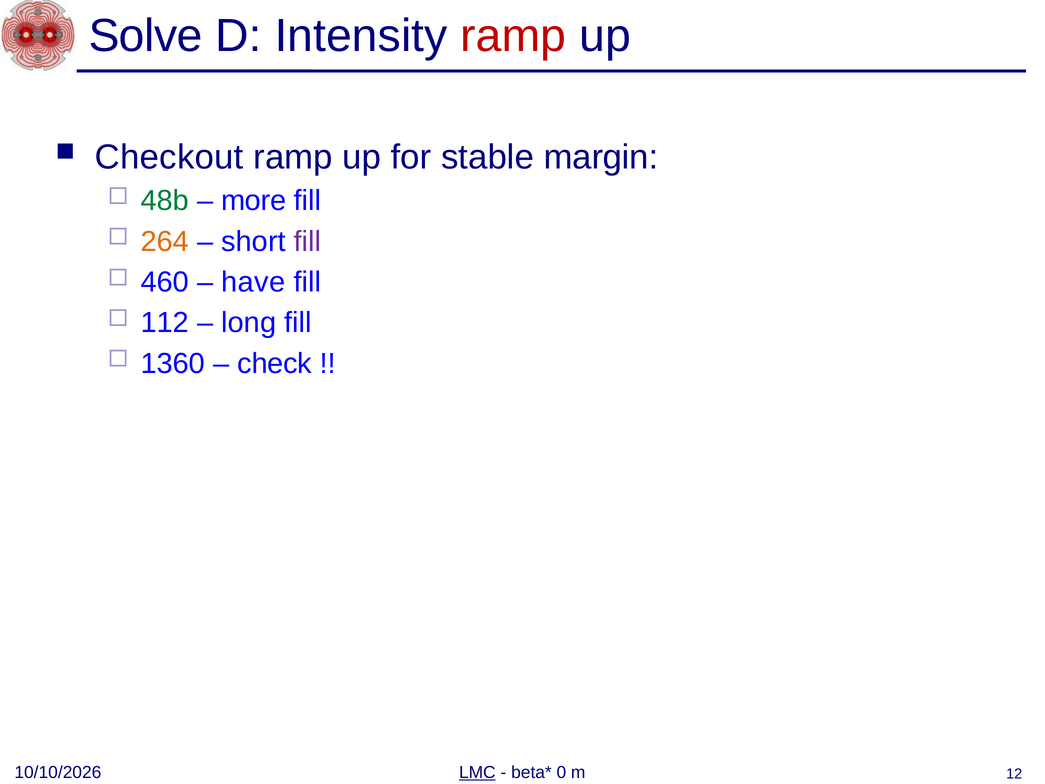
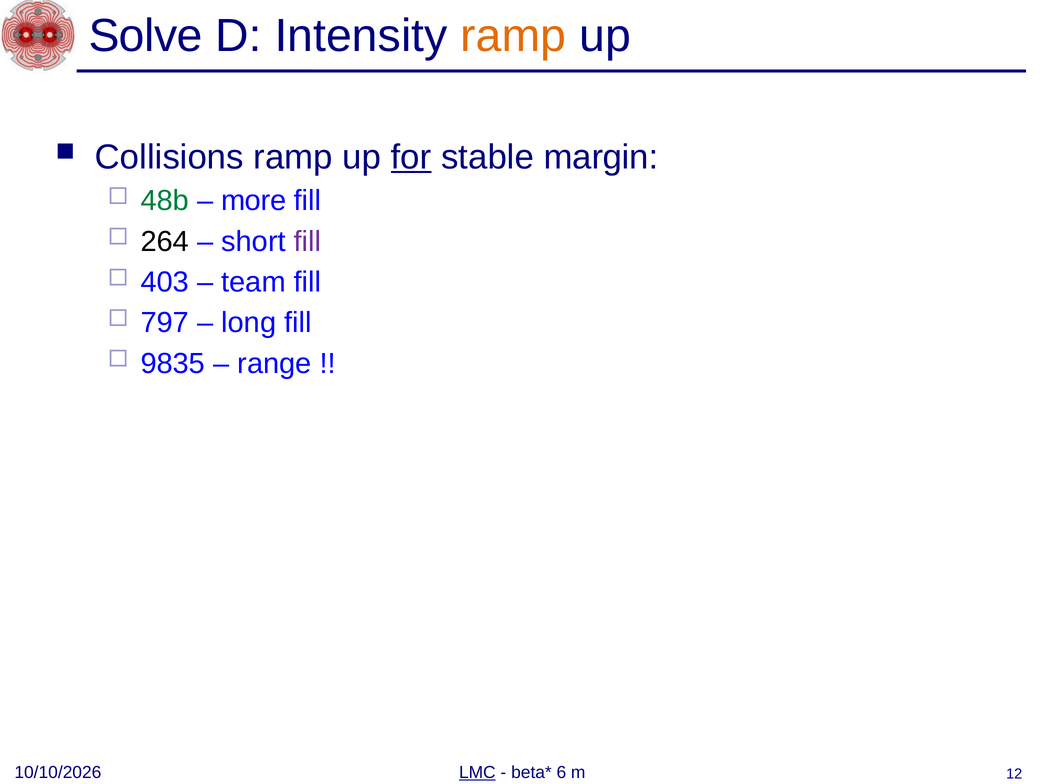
ramp at (513, 36) colour: red -> orange
Checkout: Checkout -> Collisions
for underline: none -> present
264 colour: orange -> black
460: 460 -> 403
have: have -> team
112: 112 -> 797
1360: 1360 -> 9835
check: check -> range
0: 0 -> 6
